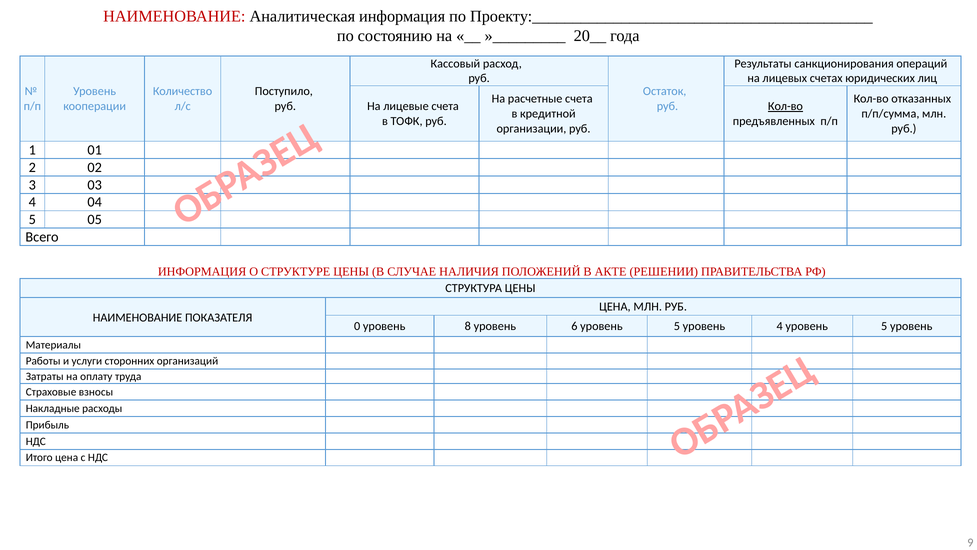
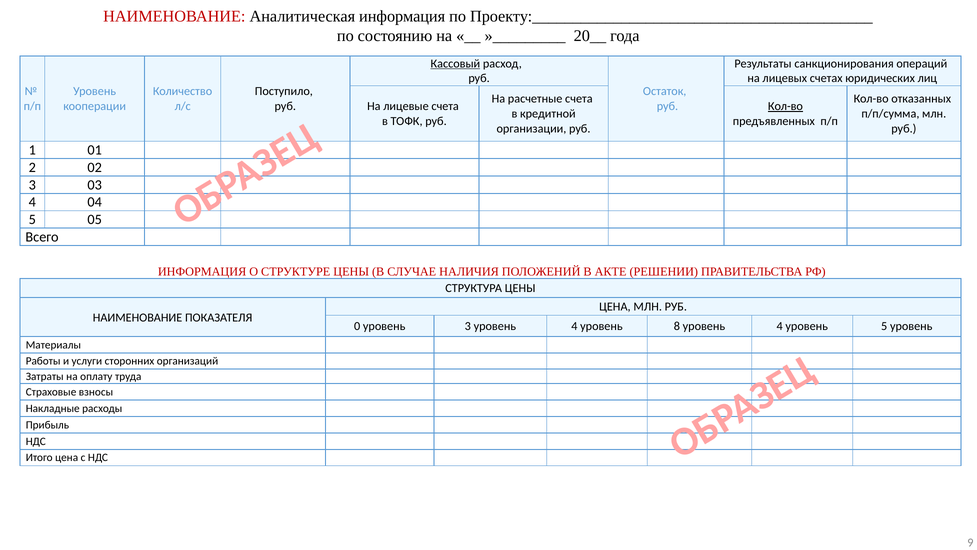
Кассовый underline: none -> present
уровень 8: 8 -> 3
6 at (574, 326): 6 -> 4
5 at (677, 326): 5 -> 8
